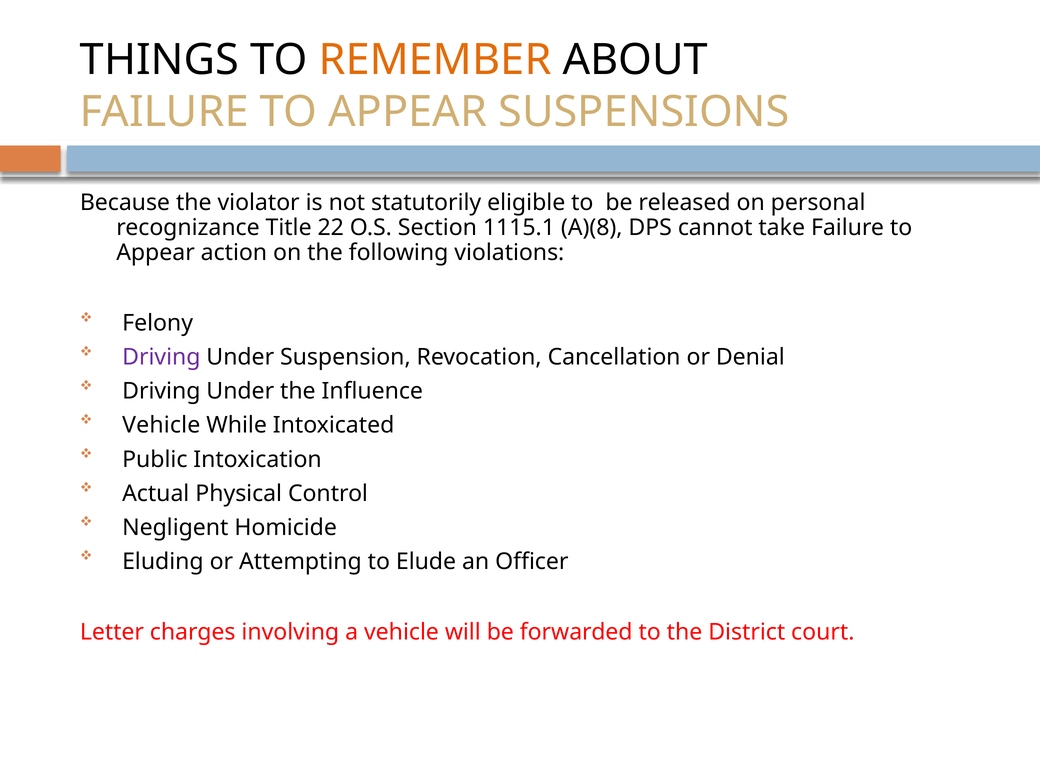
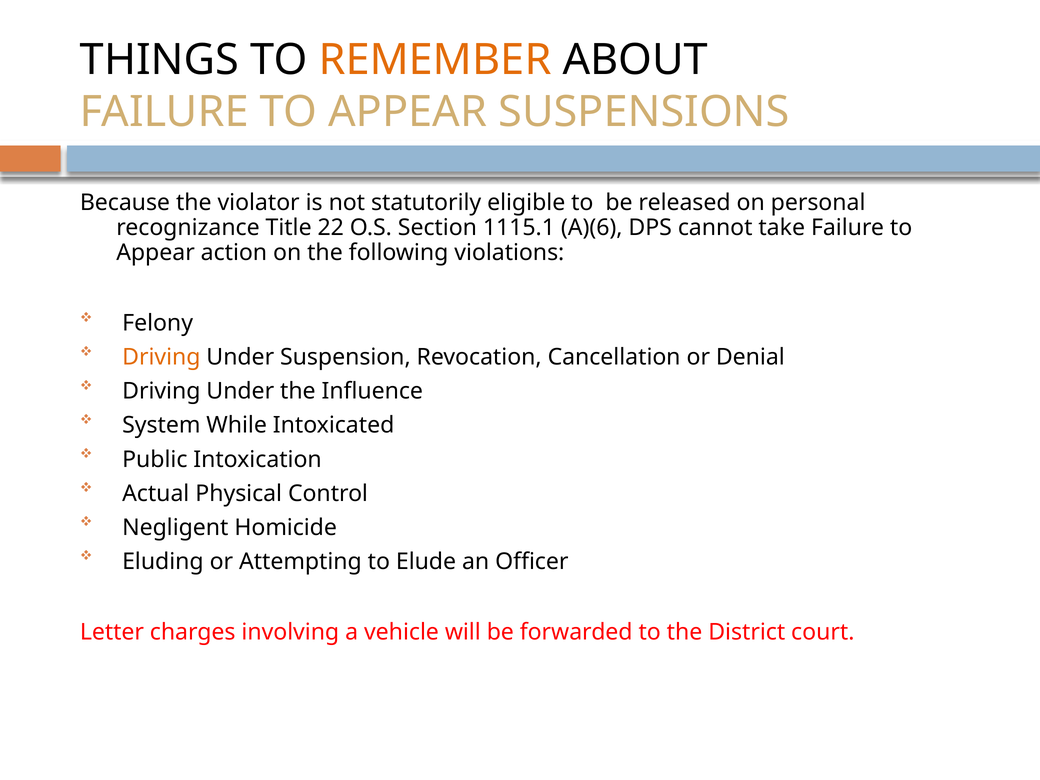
A)(8: A)(8 -> A)(6
Driving at (161, 357) colour: purple -> orange
Vehicle at (161, 425): Vehicle -> System
